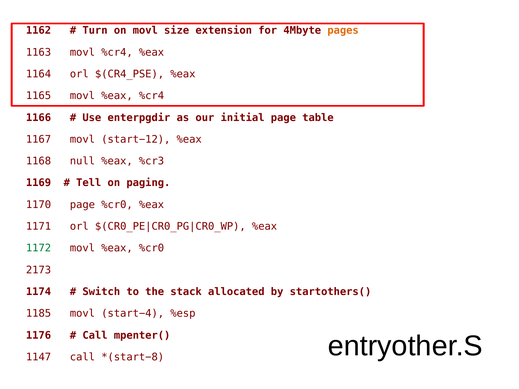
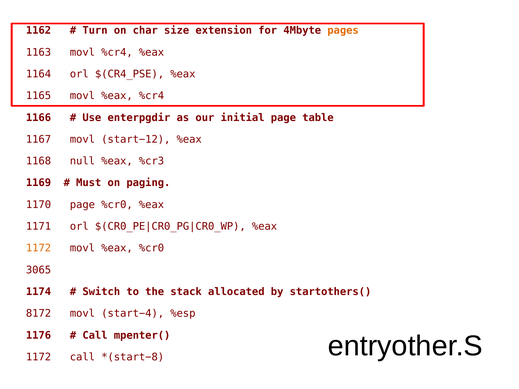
on movl: movl -> char
Tell: Tell -> Must
1172 at (39, 248) colour: green -> orange
2173: 2173 -> 3065
1185: 1185 -> 8172
1147 at (39, 357): 1147 -> 1172
